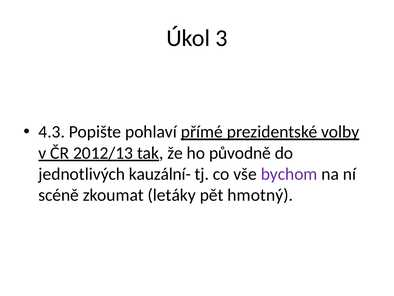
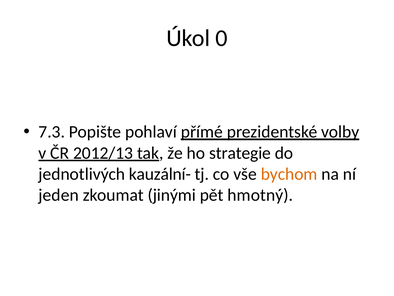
3: 3 -> 0
4.3: 4.3 -> 7.3
původně: původně -> strategie
bychom colour: purple -> orange
scéně: scéně -> jeden
letáky: letáky -> jinými
